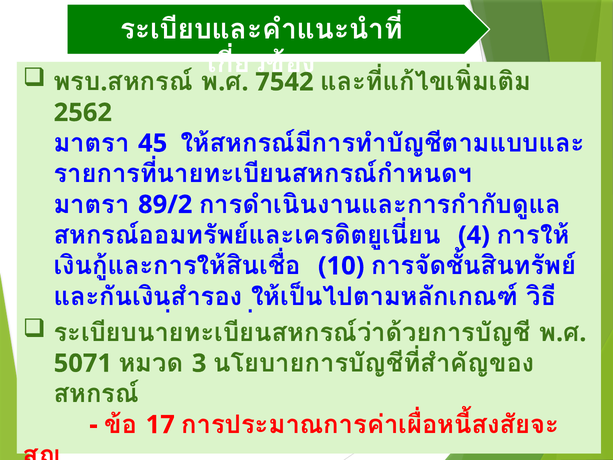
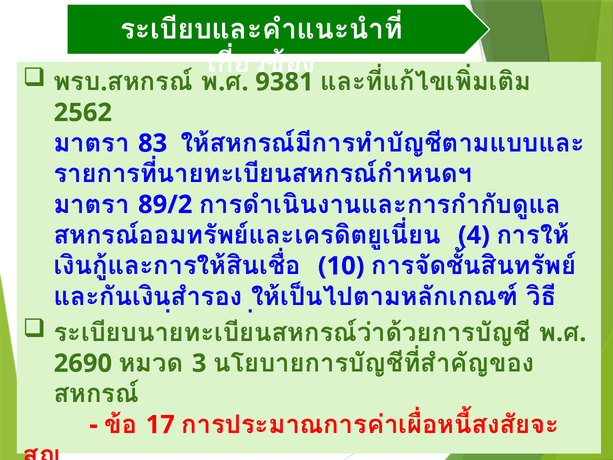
7542: 7542 -> 9381
45: 45 -> 83
5071: 5071 -> 2690
